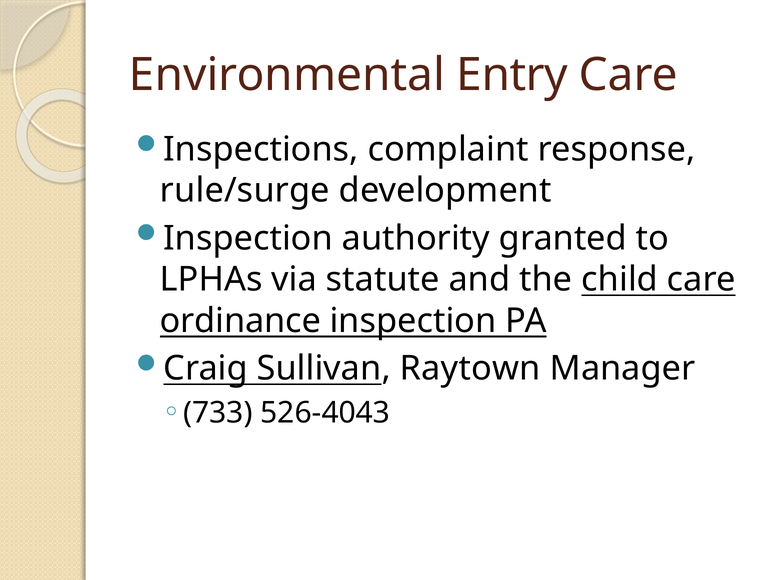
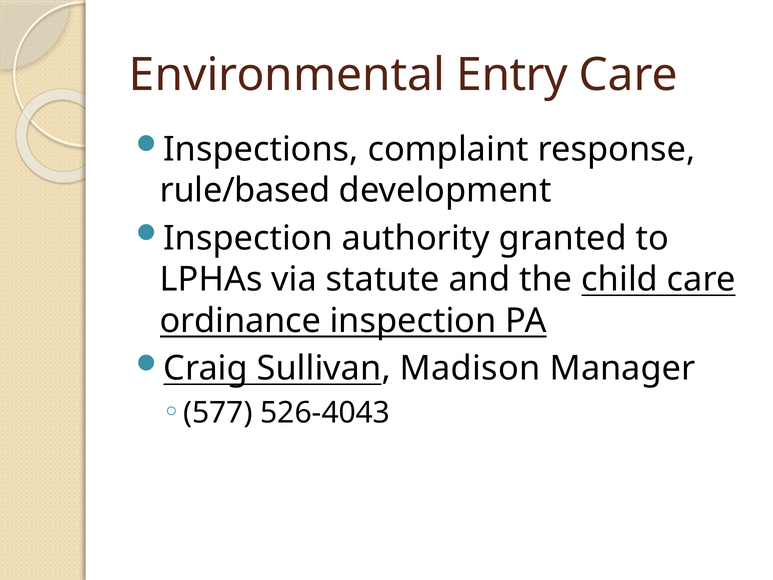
rule/surge: rule/surge -> rule/based
Raytown: Raytown -> Madison
733: 733 -> 577
